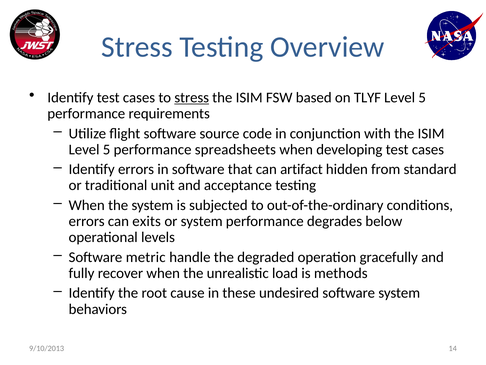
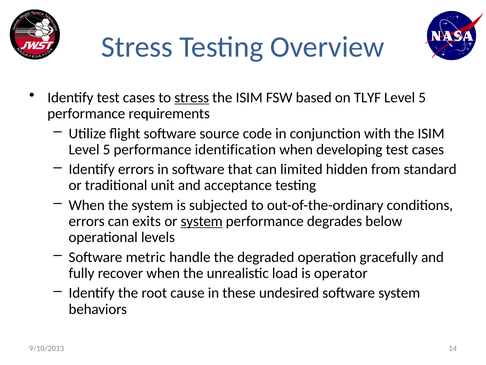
spreadsheets: spreadsheets -> identification
artifact: artifact -> limited
system at (202, 221) underline: none -> present
methods: methods -> operator
